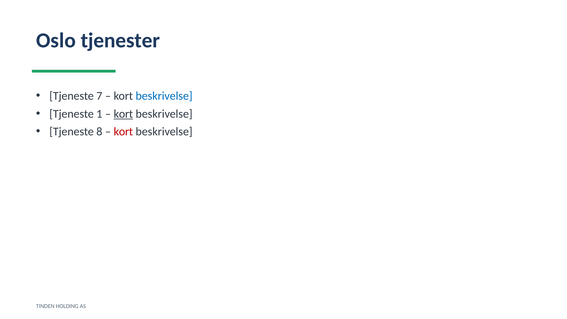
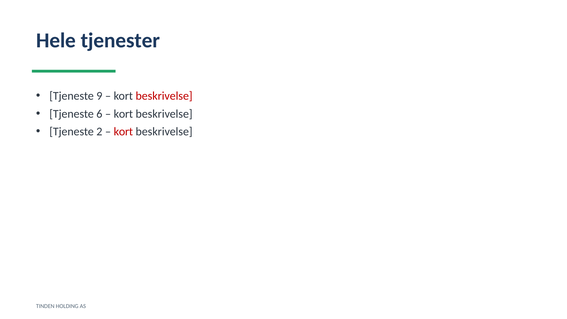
Oslo: Oslo -> Hele
7: 7 -> 9
beskrivelse at (164, 96) colour: blue -> red
1: 1 -> 6
kort at (123, 114) underline: present -> none
8: 8 -> 2
